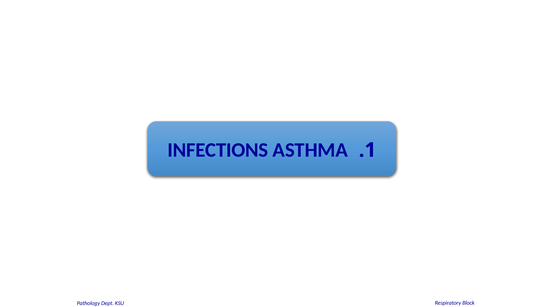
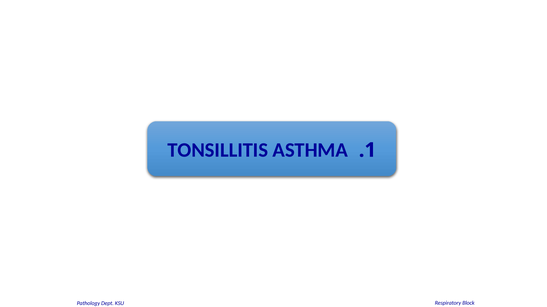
INFECTIONS: INFECTIONS -> TONSILLITIS
